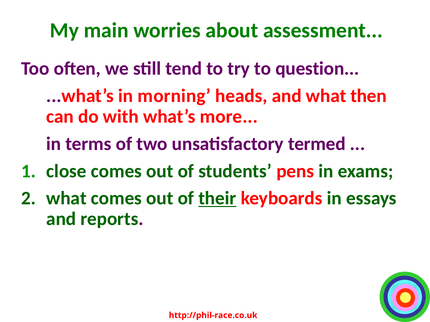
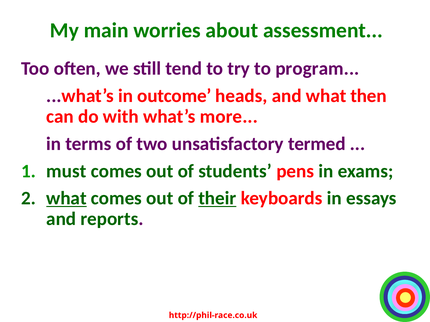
question: question -> program
morning: morning -> outcome
close: close -> must
what at (66, 199) underline: none -> present
